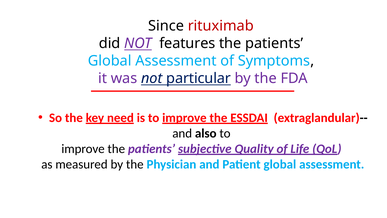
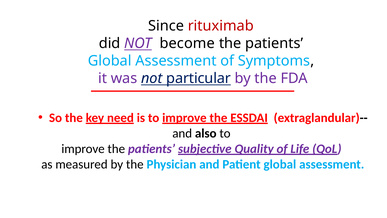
features: features -> become
